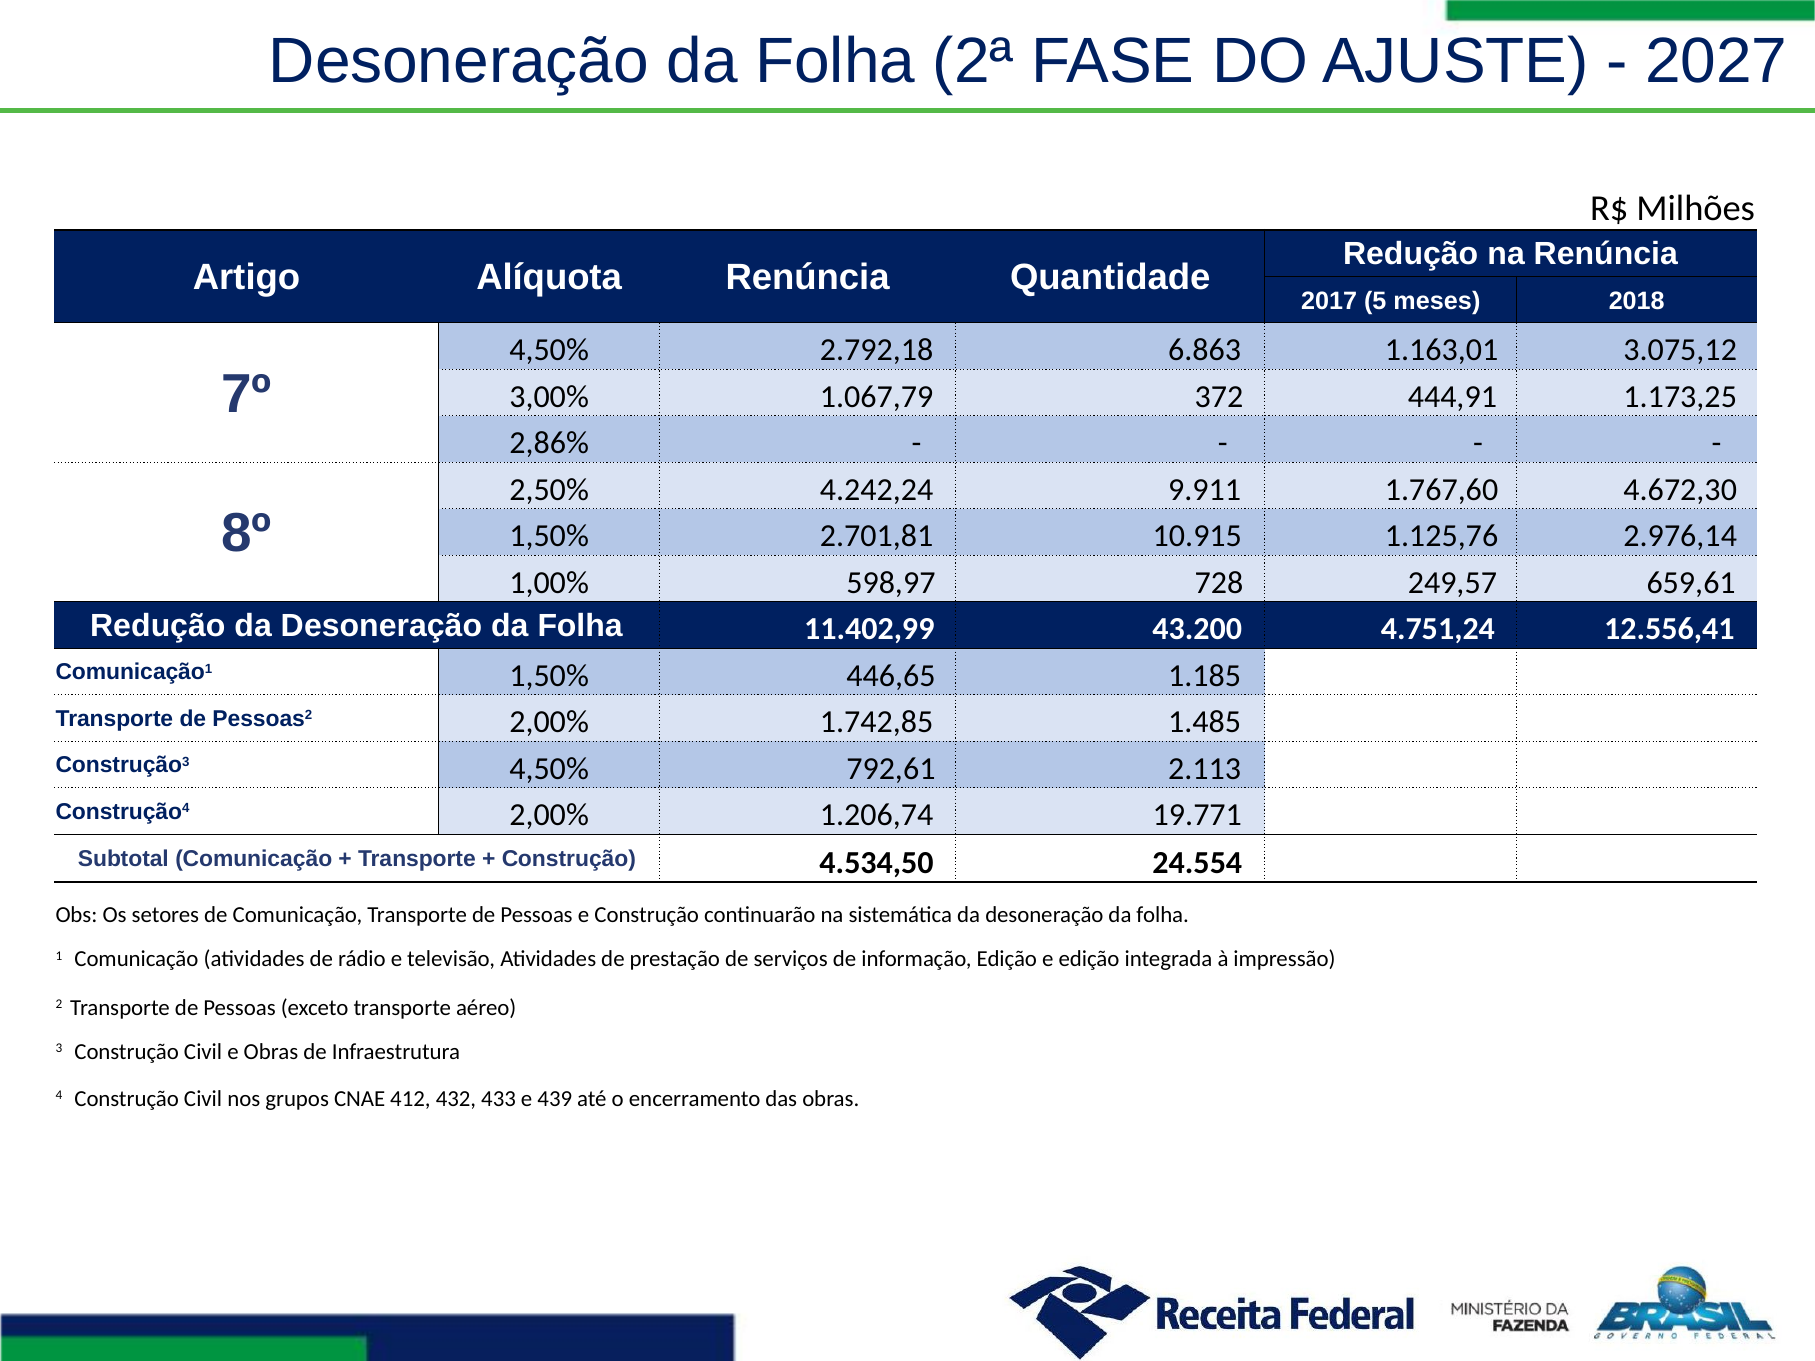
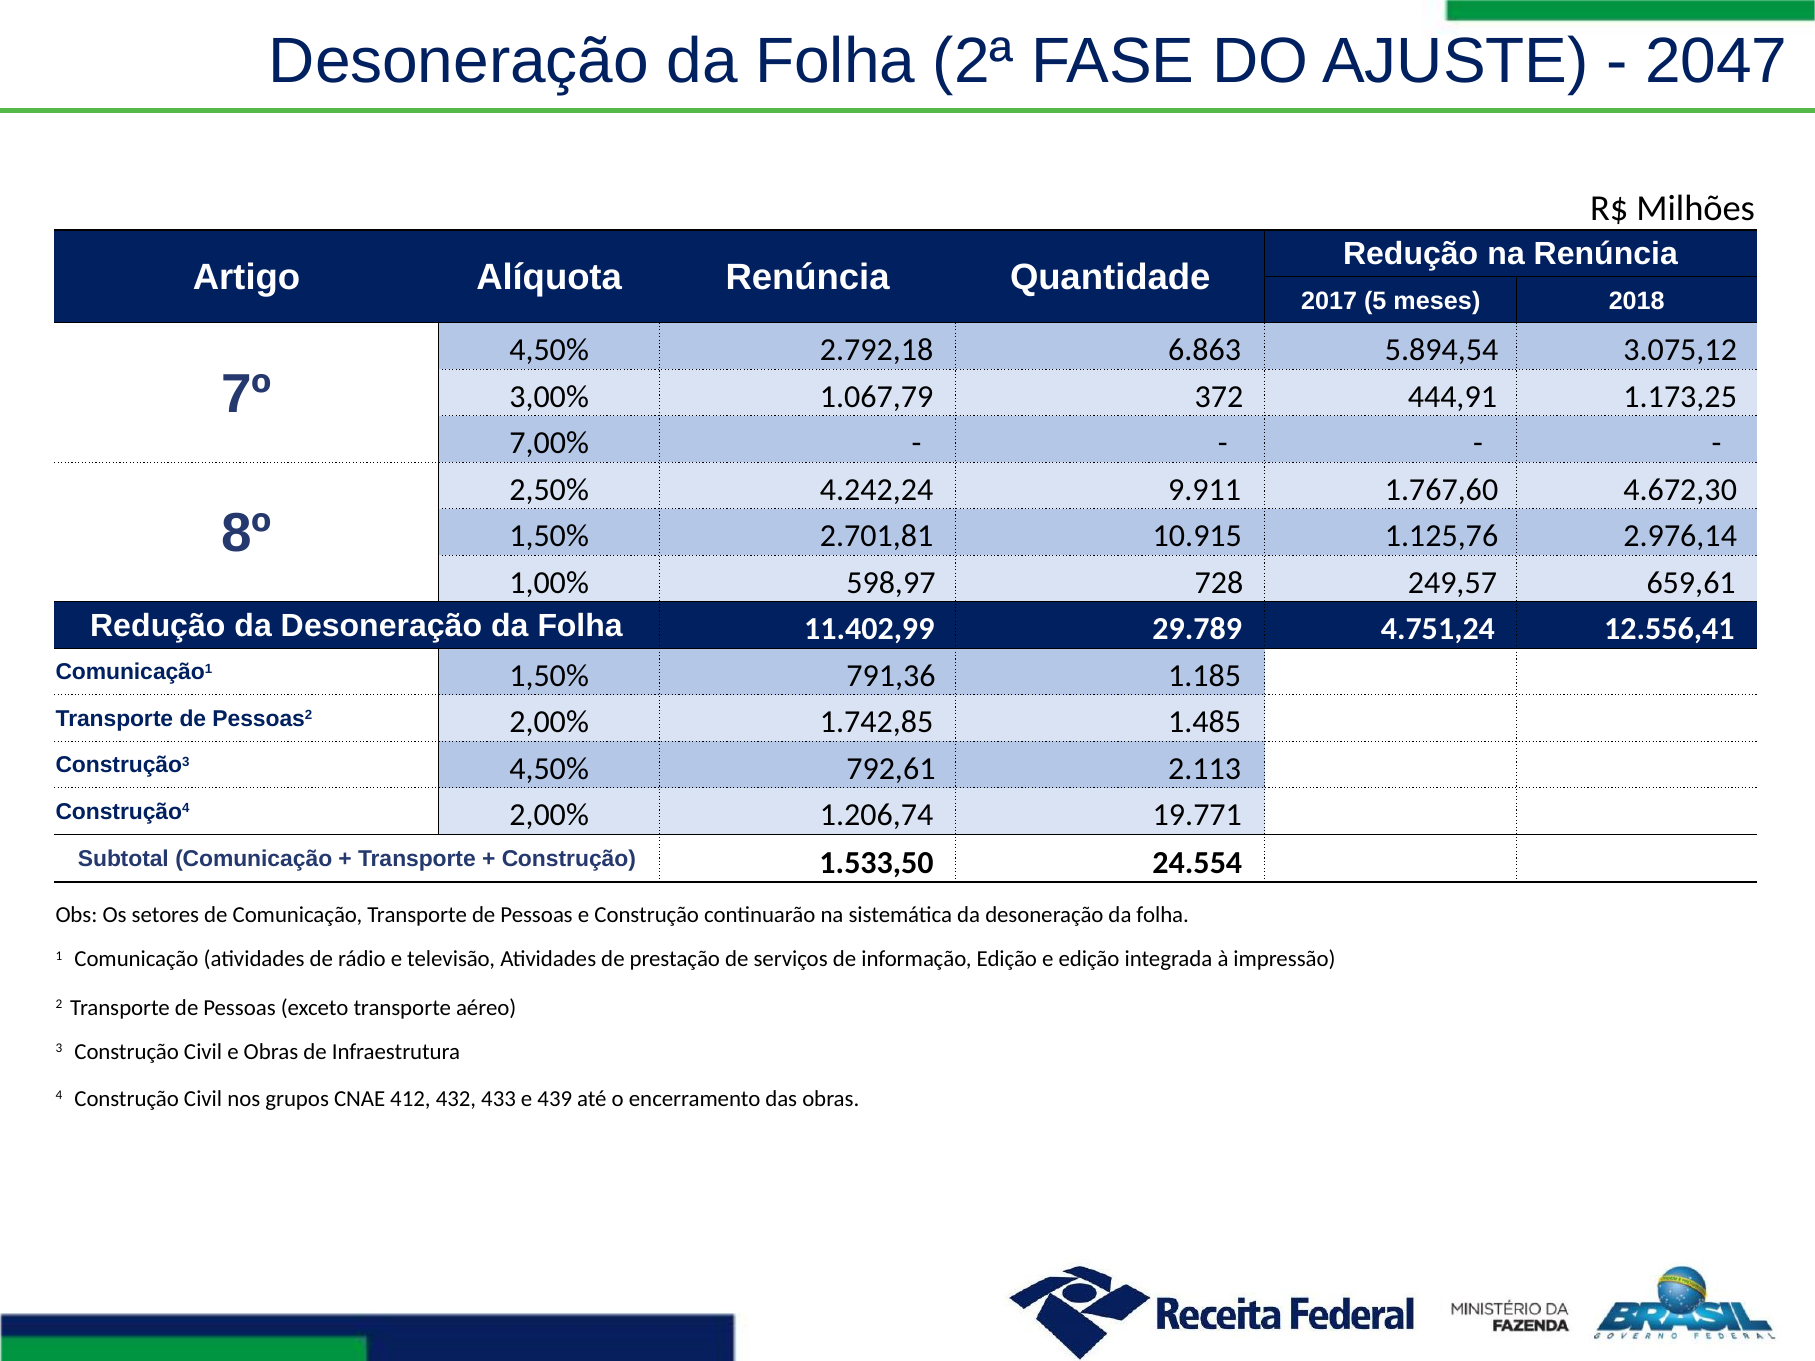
2027: 2027 -> 2047
1.163,01: 1.163,01 -> 5.894,54
2,86%: 2,86% -> 7,00%
43.200: 43.200 -> 29.789
446,65: 446,65 -> 791,36
4.534,50: 4.534,50 -> 1.533,50
